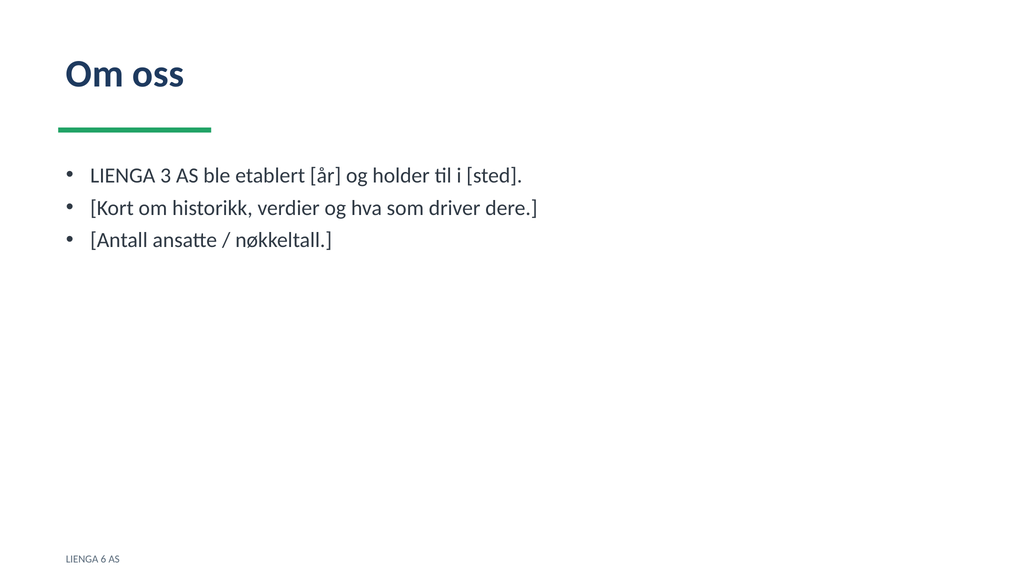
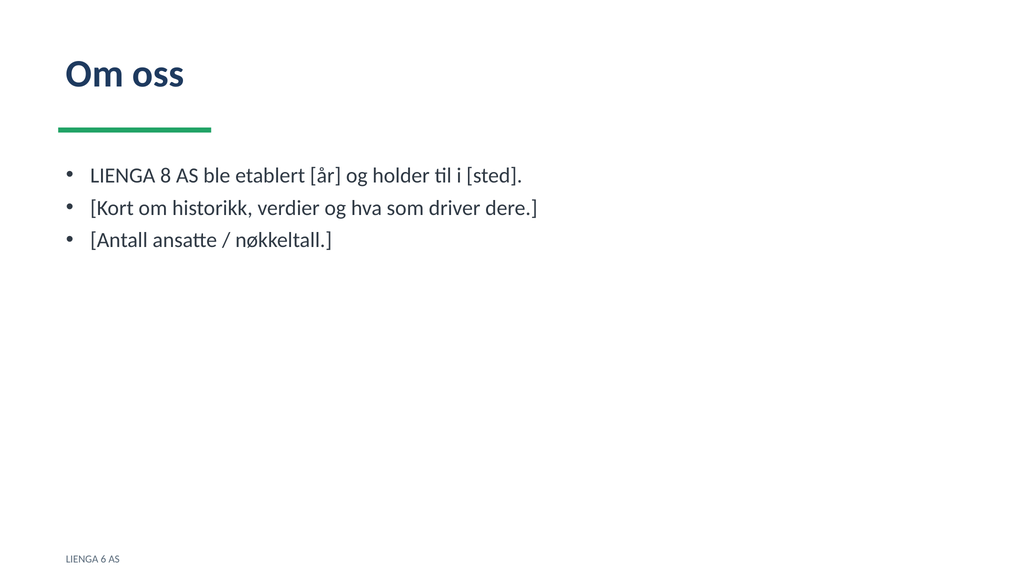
3: 3 -> 8
